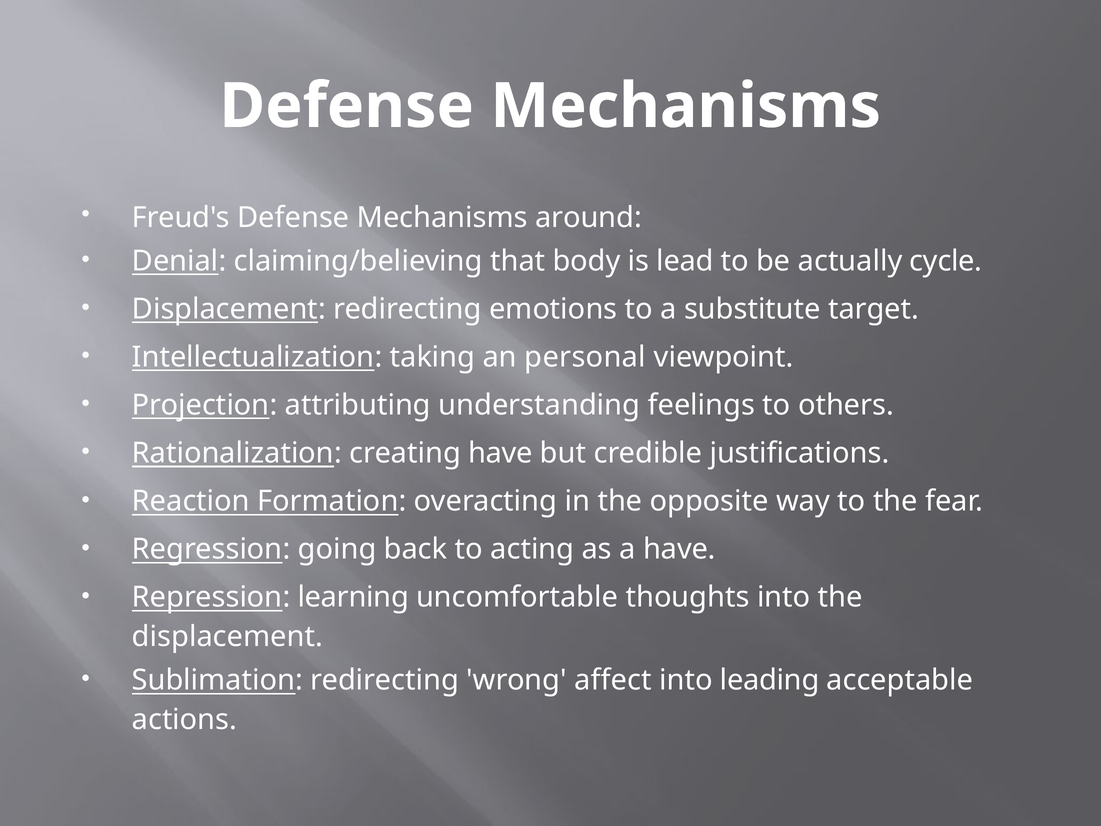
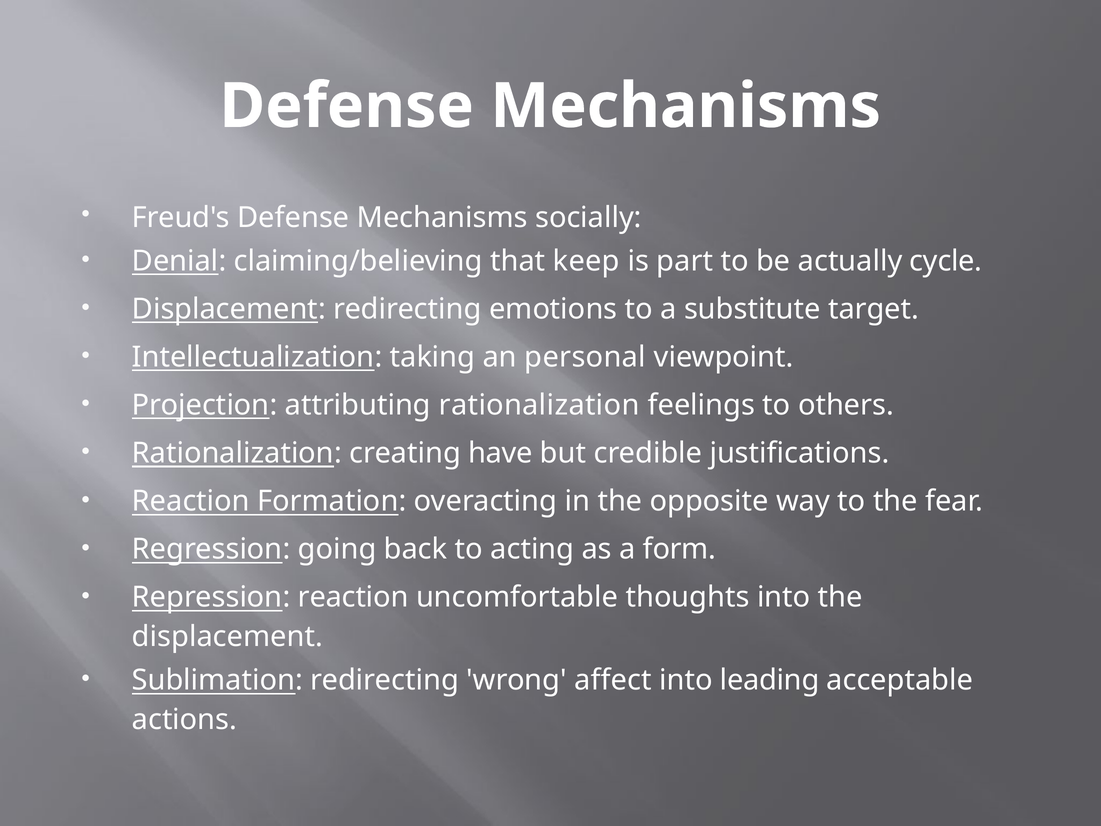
around: around -> socially
body: body -> keep
lead: lead -> part
attributing understanding: understanding -> rationalization
a have: have -> form
Repression learning: learning -> reaction
